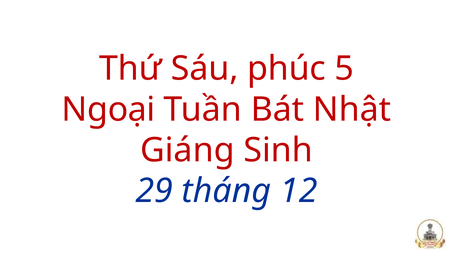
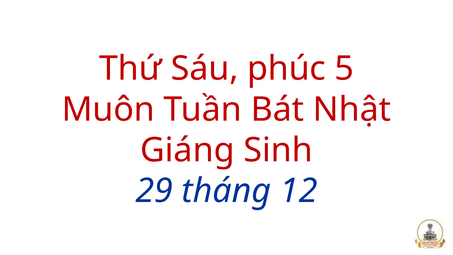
Ngoại: Ngoại -> Muôn
